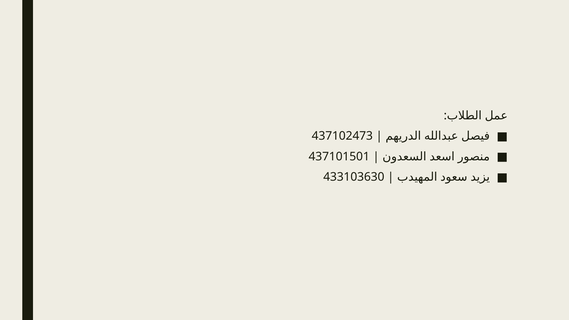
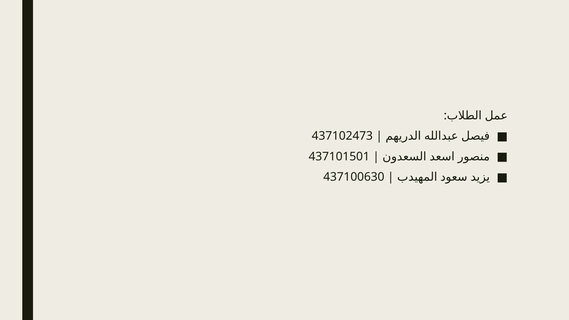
433103630: 433103630 -> 437100630
